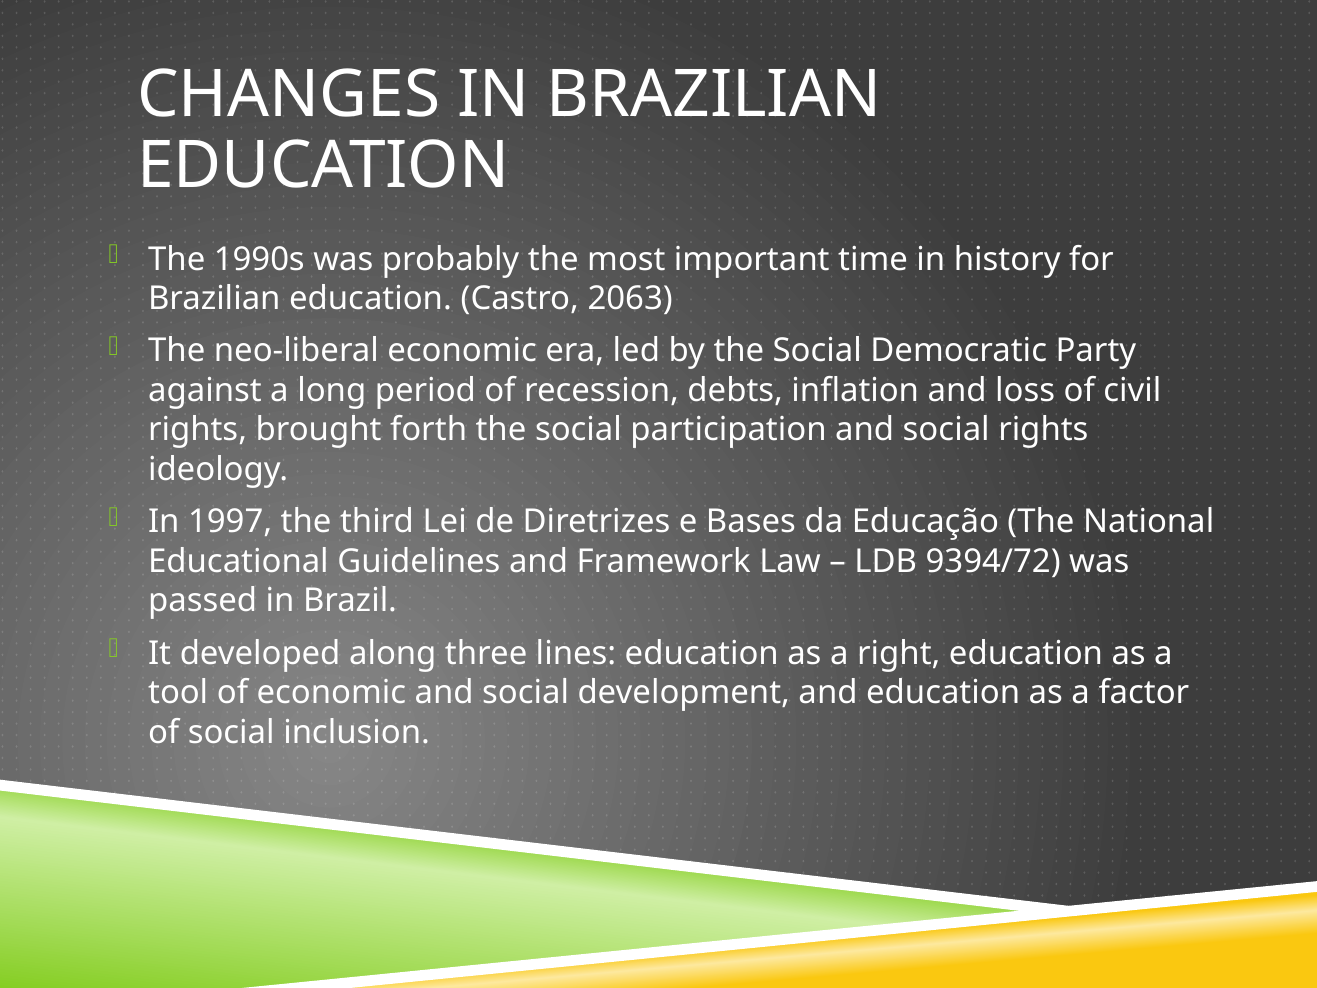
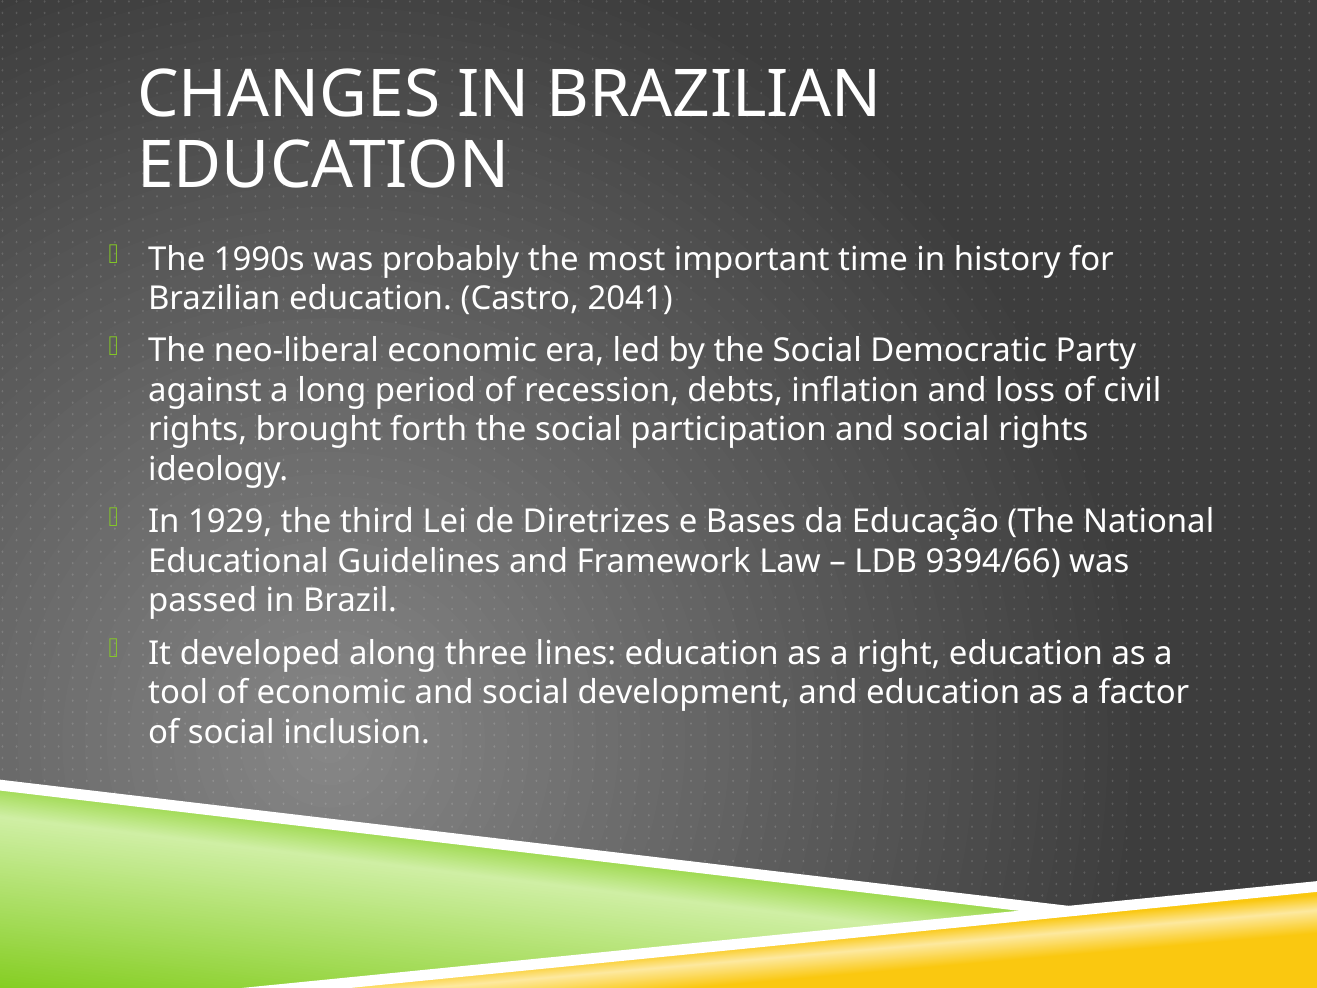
2063: 2063 -> 2041
1997: 1997 -> 1929
9394/72: 9394/72 -> 9394/66
